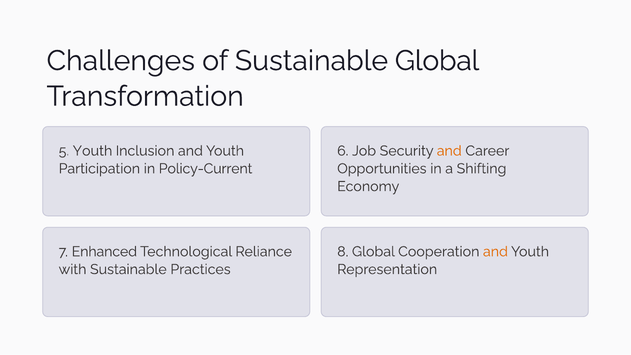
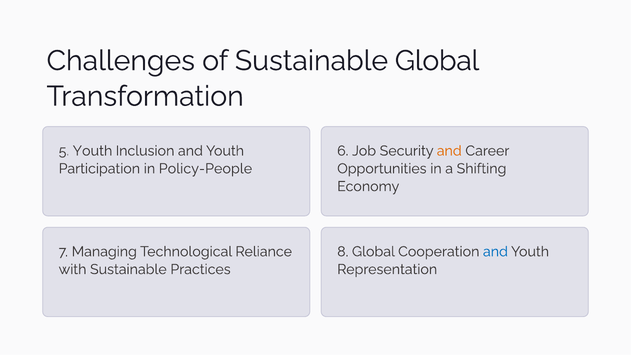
Policy-Current: Policy-Current -> Policy-People
Enhanced: Enhanced -> Managing
and at (495, 252) colour: orange -> blue
